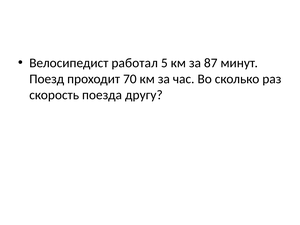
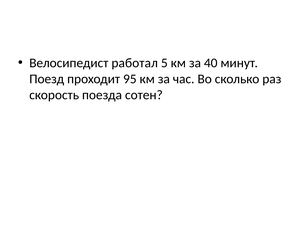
87: 87 -> 40
70: 70 -> 95
другу: другу -> сотен
